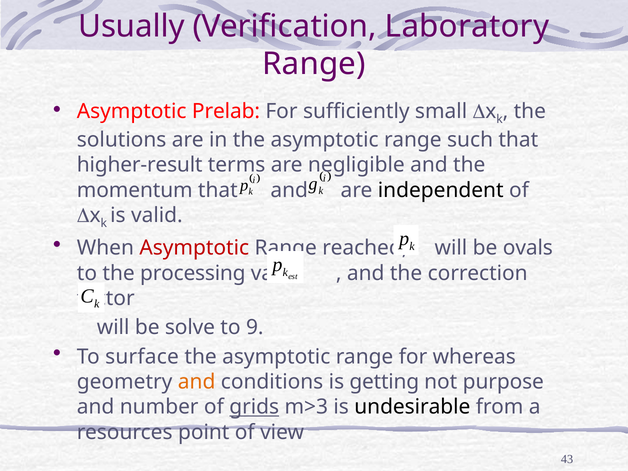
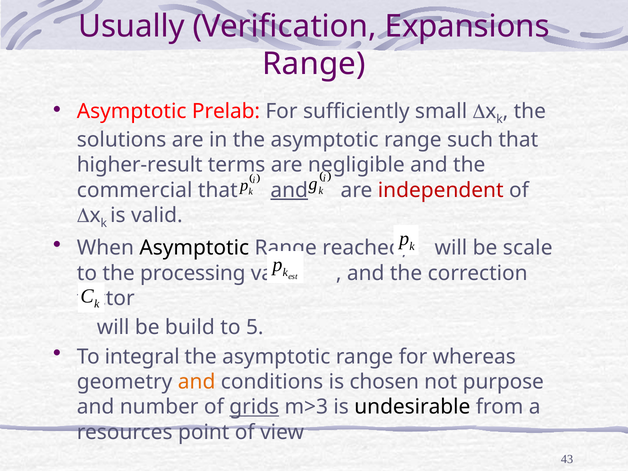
Laboratory: Laboratory -> Expansions
momentum: momentum -> commercial
and at (289, 190) underline: none -> present
independent colour: black -> red
Asymptotic at (194, 248) colour: red -> black
ovals: ovals -> scale
solve: solve -> build
9: 9 -> 5
surface: surface -> integral
getting: getting -> chosen
